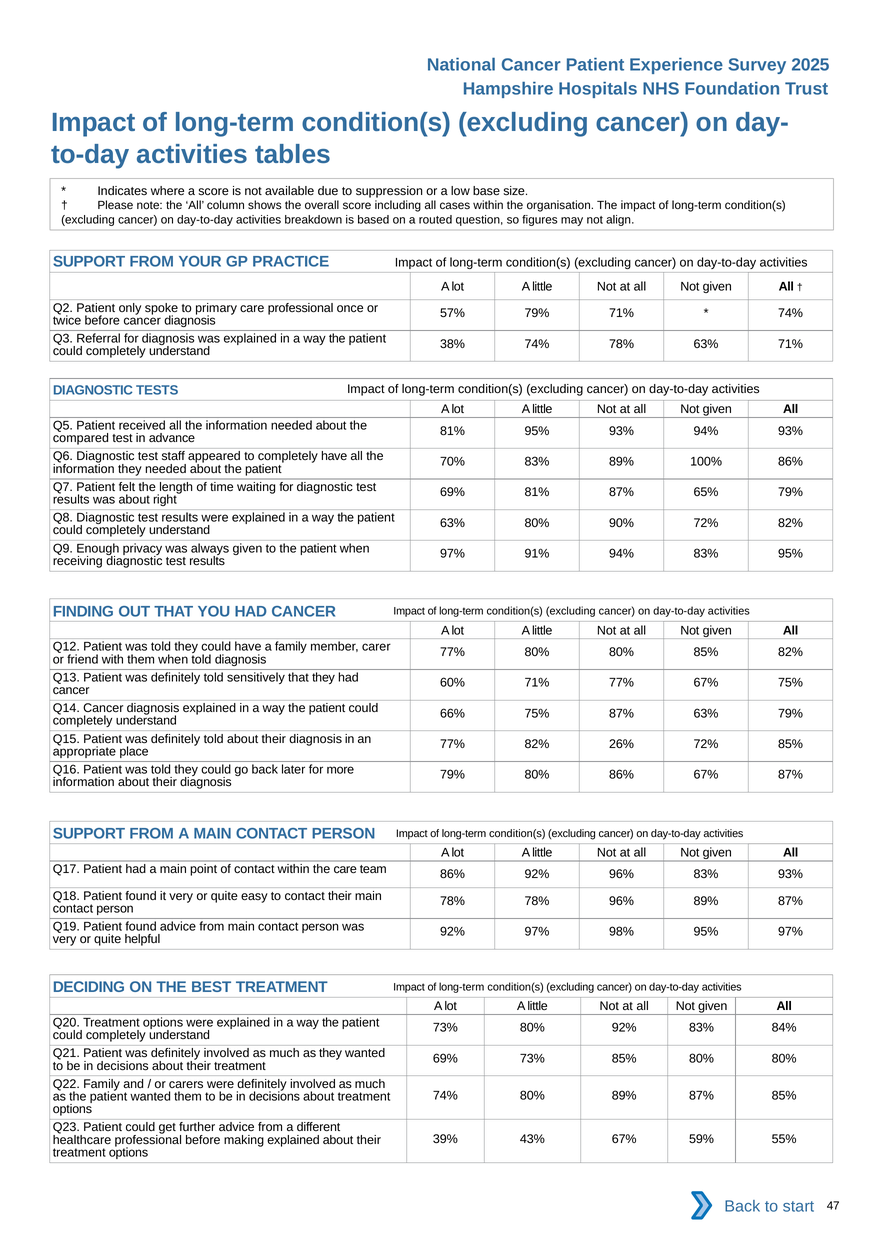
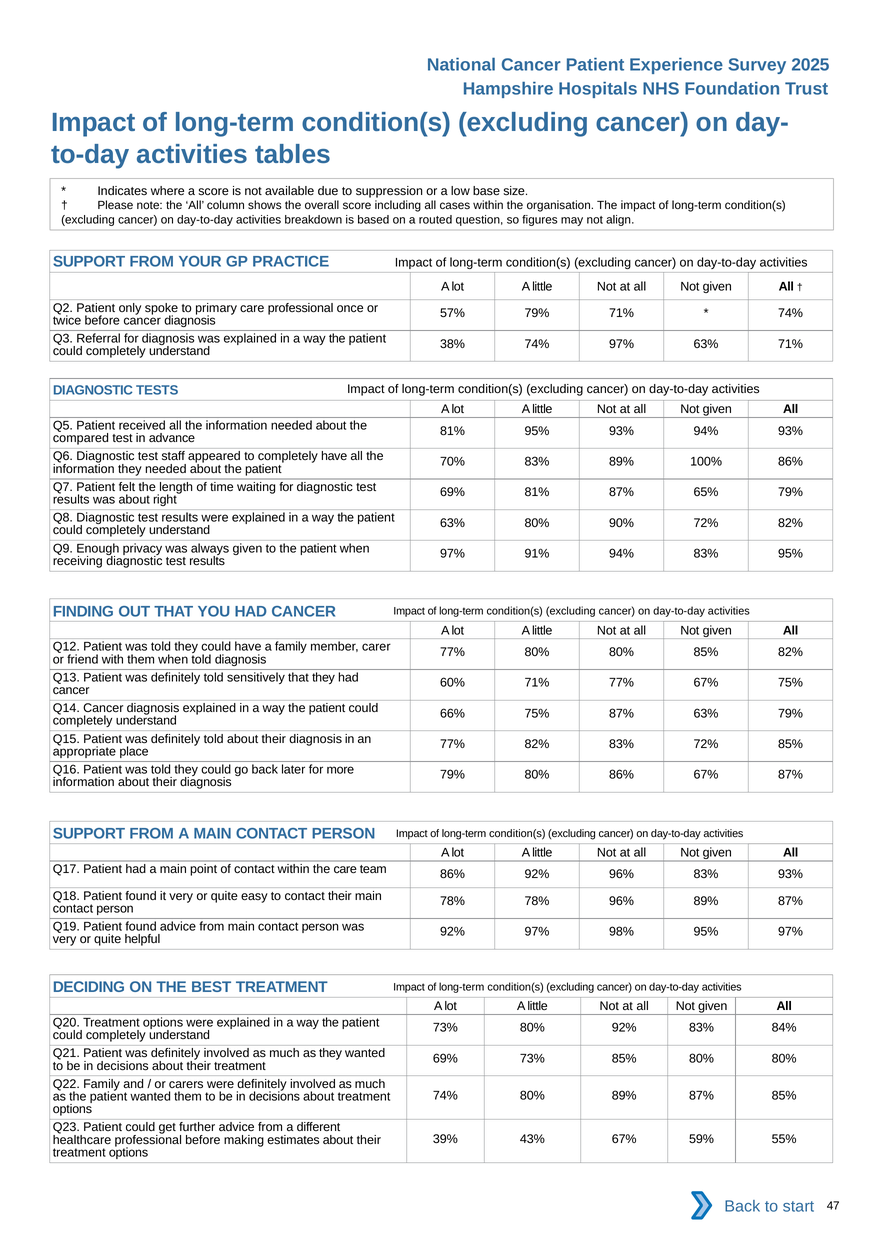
74% 78%: 78% -> 97%
82% 26%: 26% -> 83%
making explained: explained -> estimates
